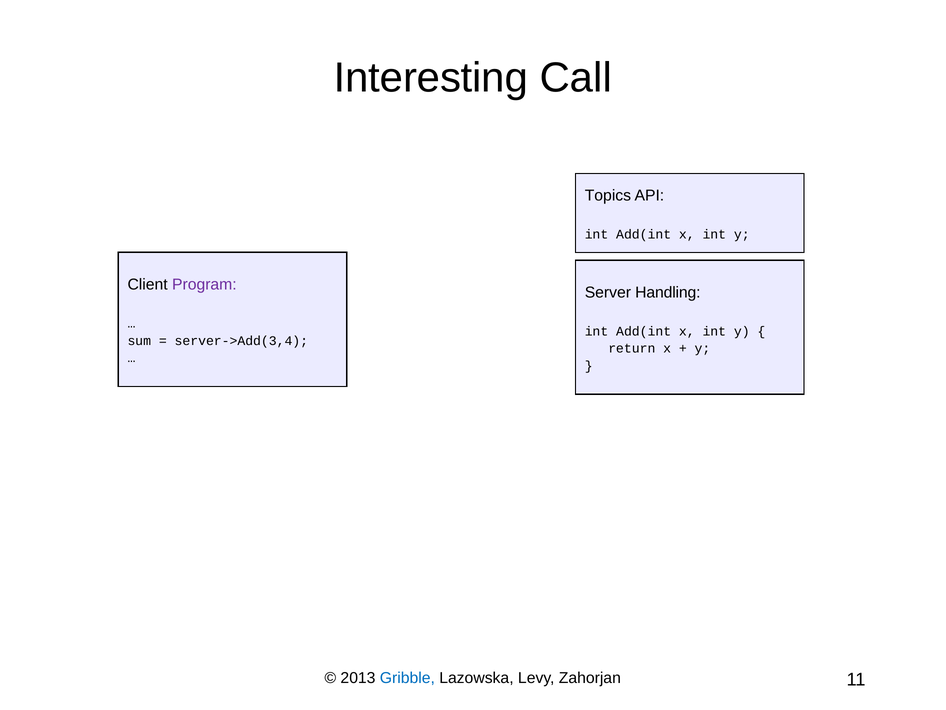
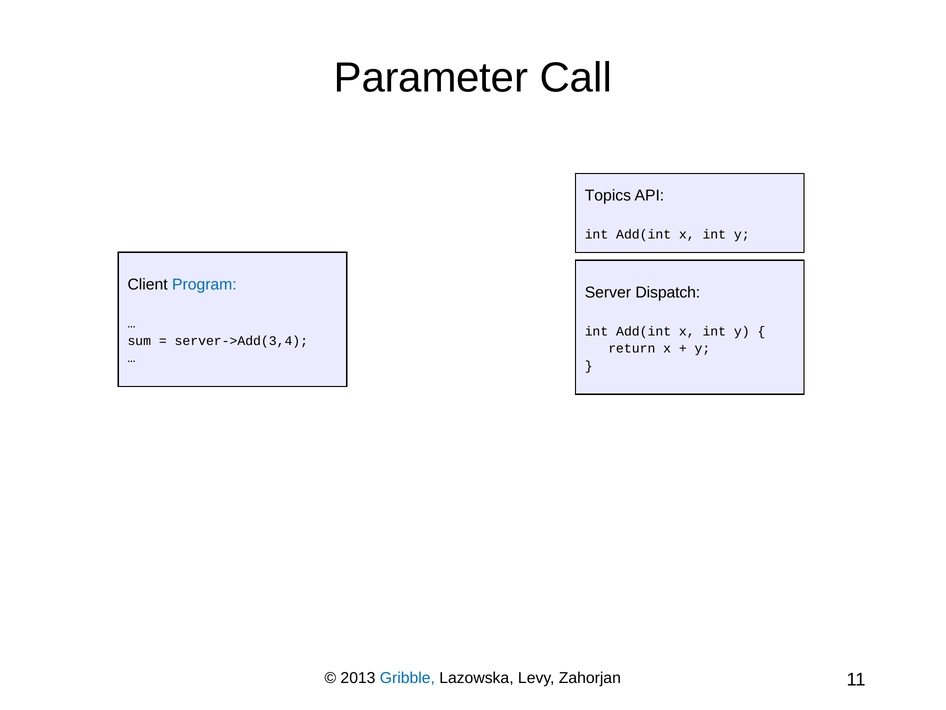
Interesting: Interesting -> Parameter
Program colour: purple -> blue
Handling: Handling -> Dispatch
